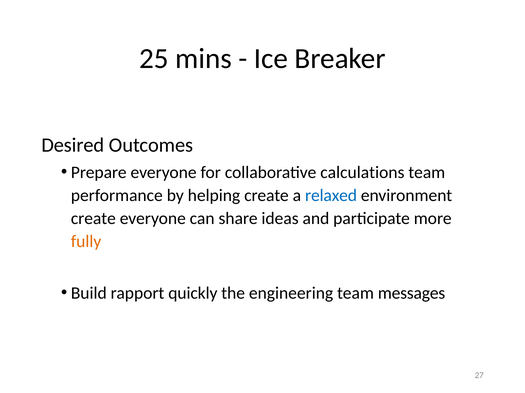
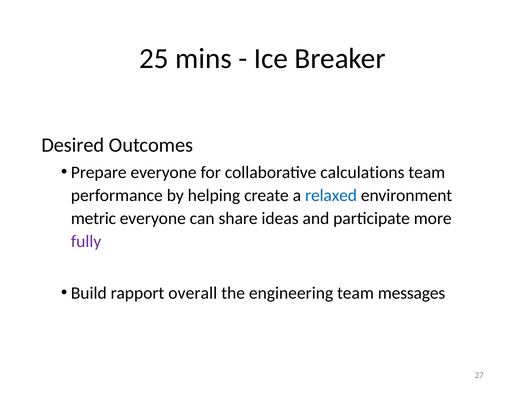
create at (93, 219): create -> metric
fully colour: orange -> purple
quickly: quickly -> overall
